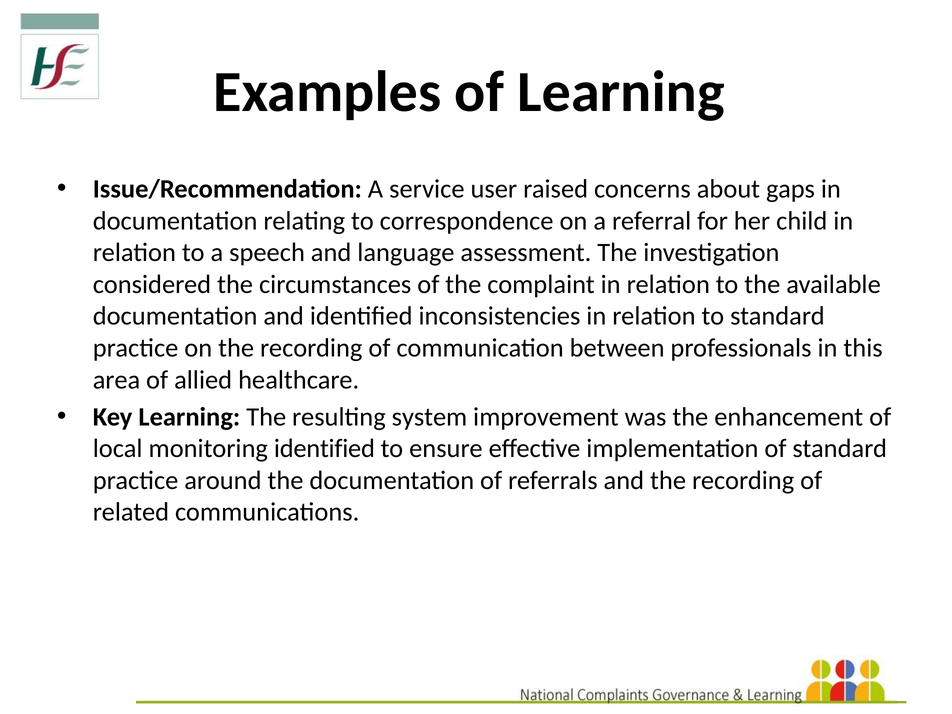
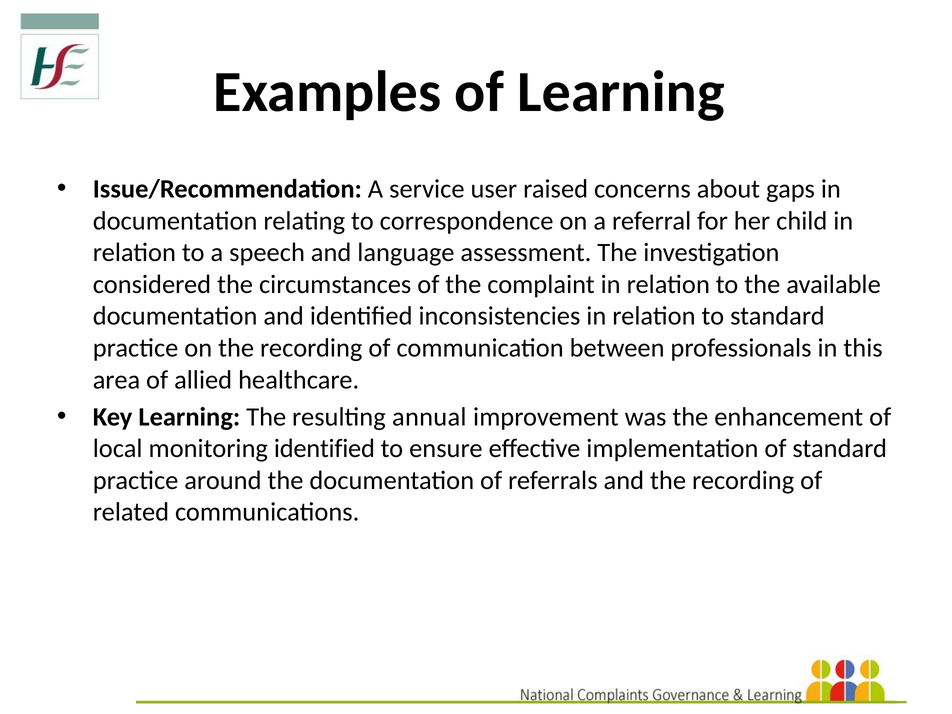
system: system -> annual
